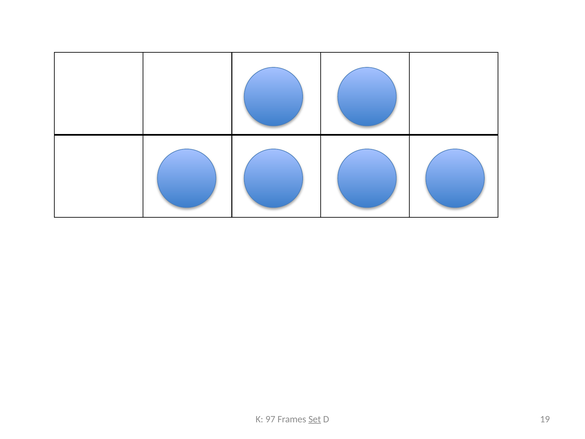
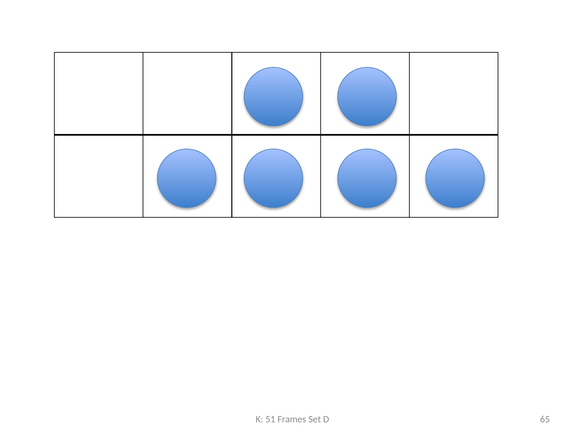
97: 97 -> 51
Set underline: present -> none
19: 19 -> 65
